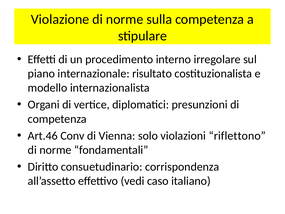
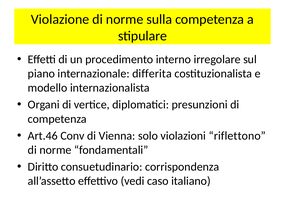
risultato: risultato -> differita
